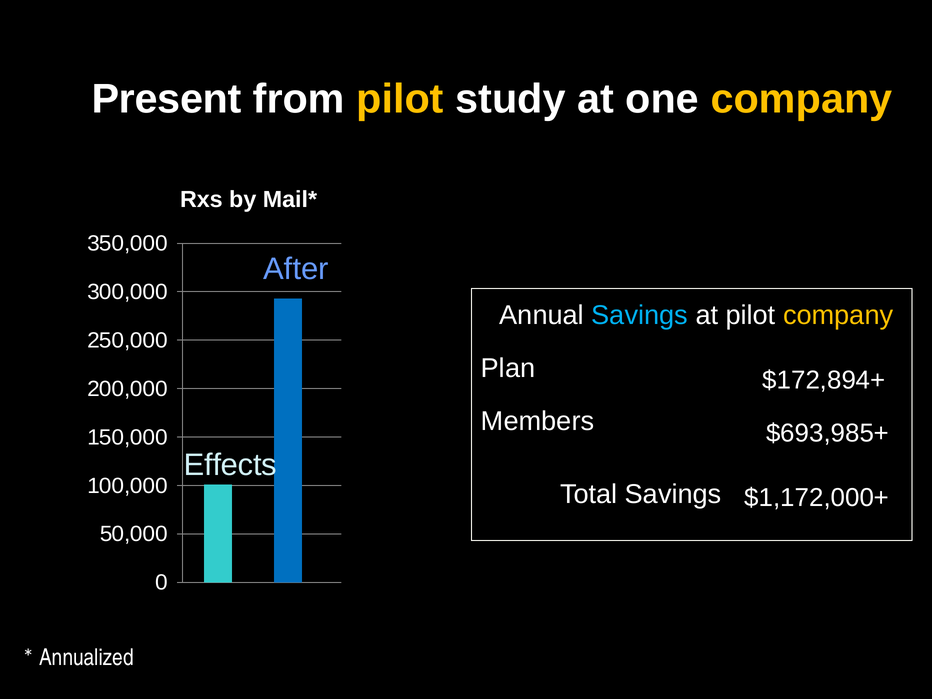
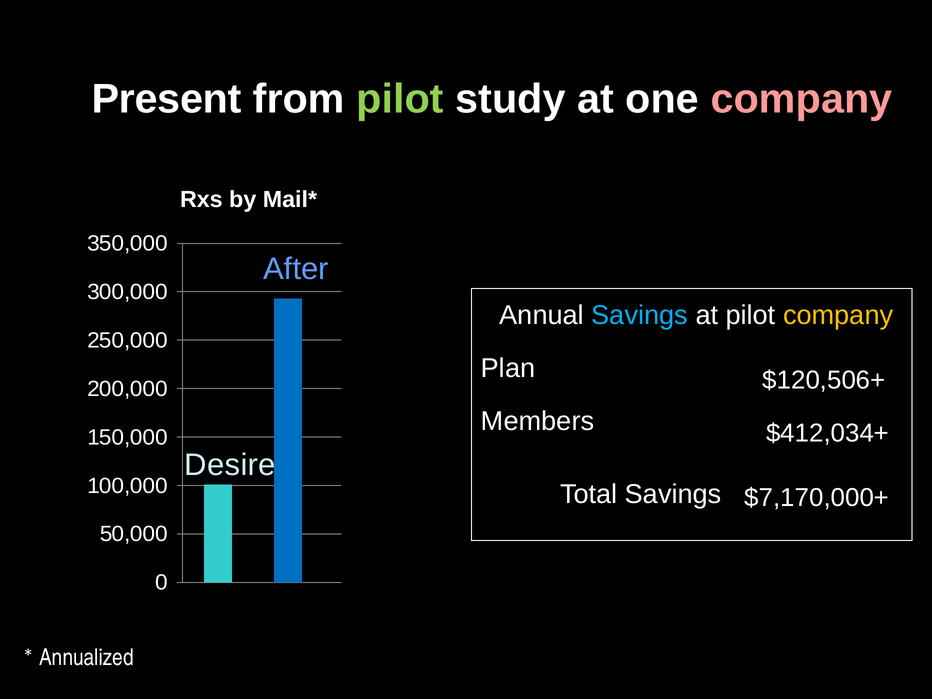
pilot at (400, 99) colour: yellow -> light green
company at (801, 99) colour: yellow -> pink
$172,894+: $172,894+ -> $120,506+
$693,985+: $693,985+ -> $412,034+
Effects: Effects -> Desire
$1,172,000+: $1,172,000+ -> $7,170,000+
